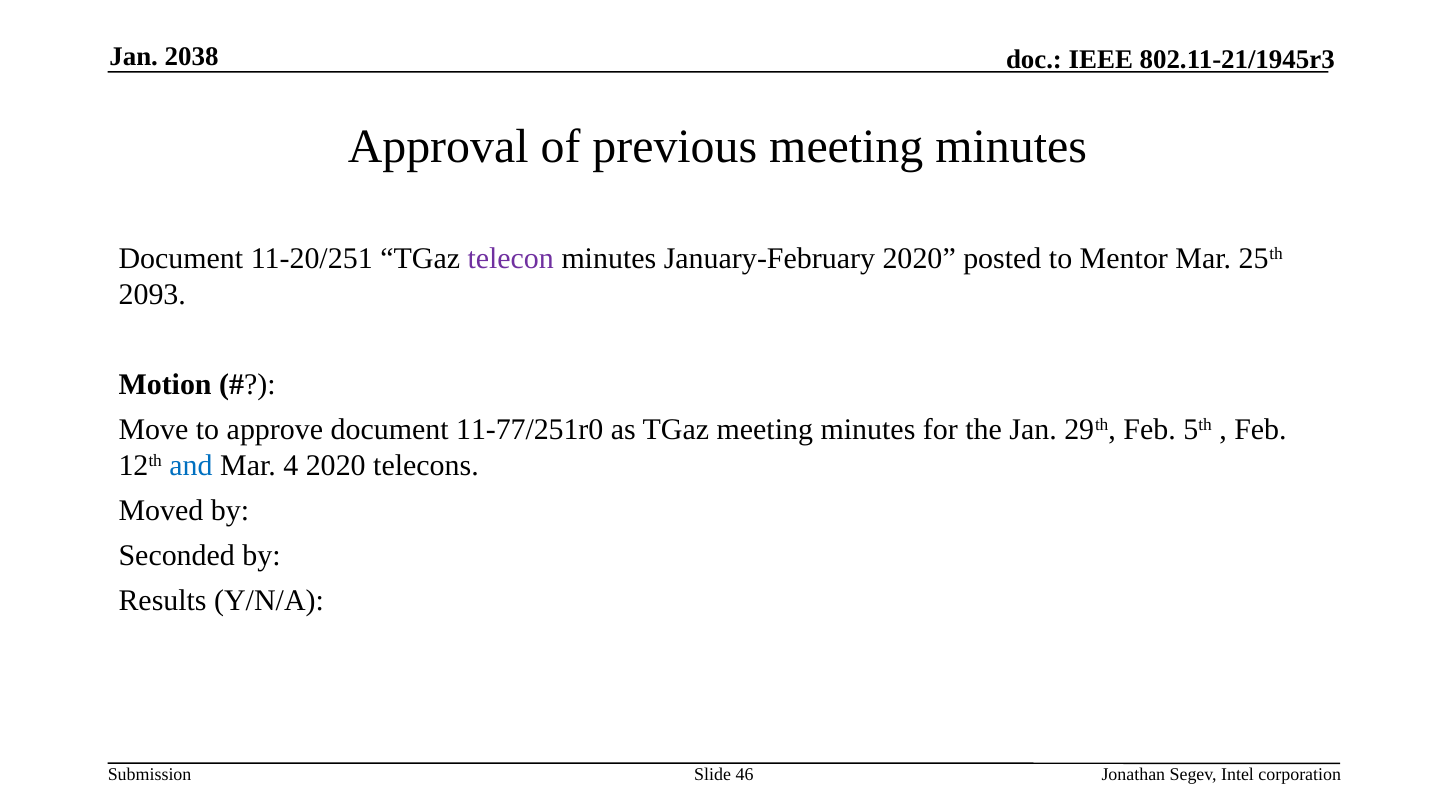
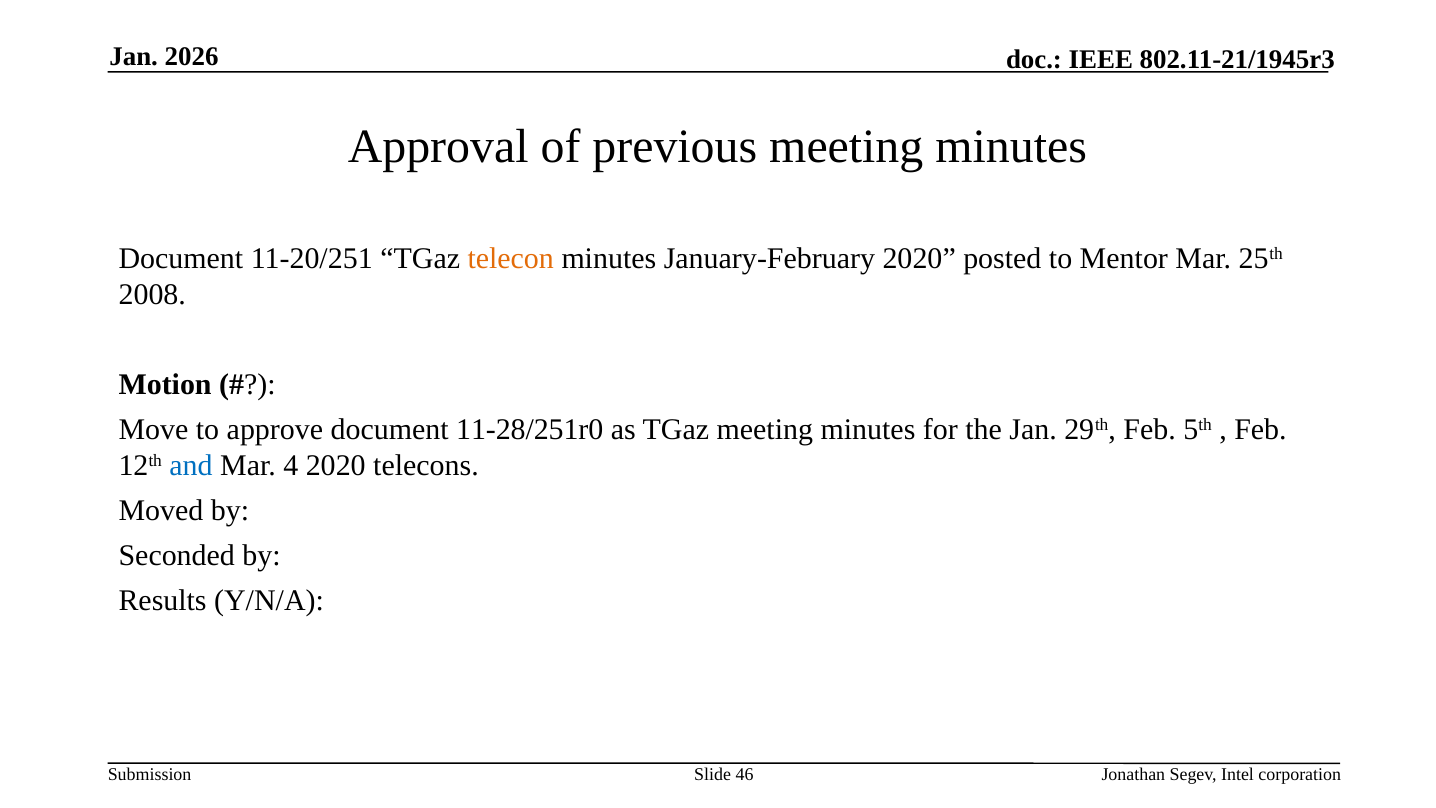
2038: 2038 -> 2026
telecon colour: purple -> orange
2093: 2093 -> 2008
11-77/251r0: 11-77/251r0 -> 11-28/251r0
